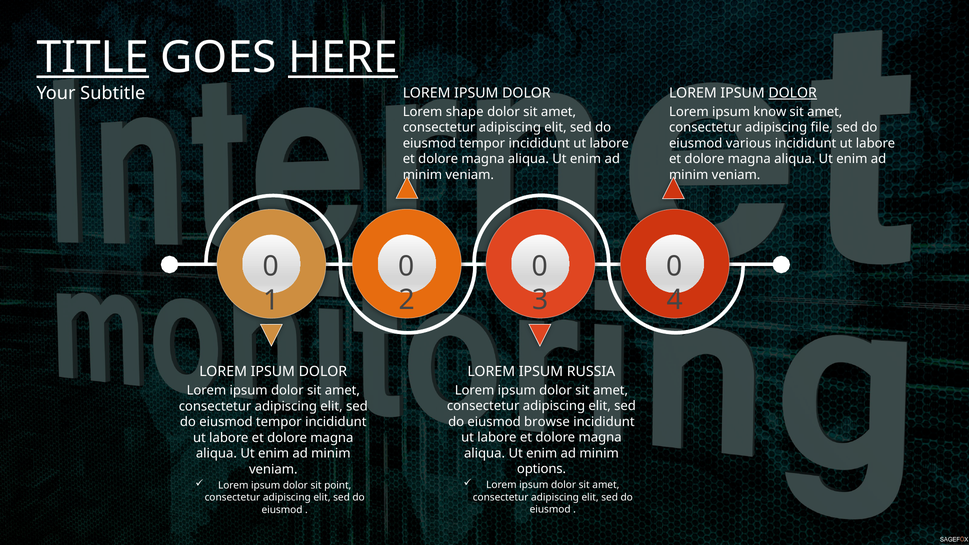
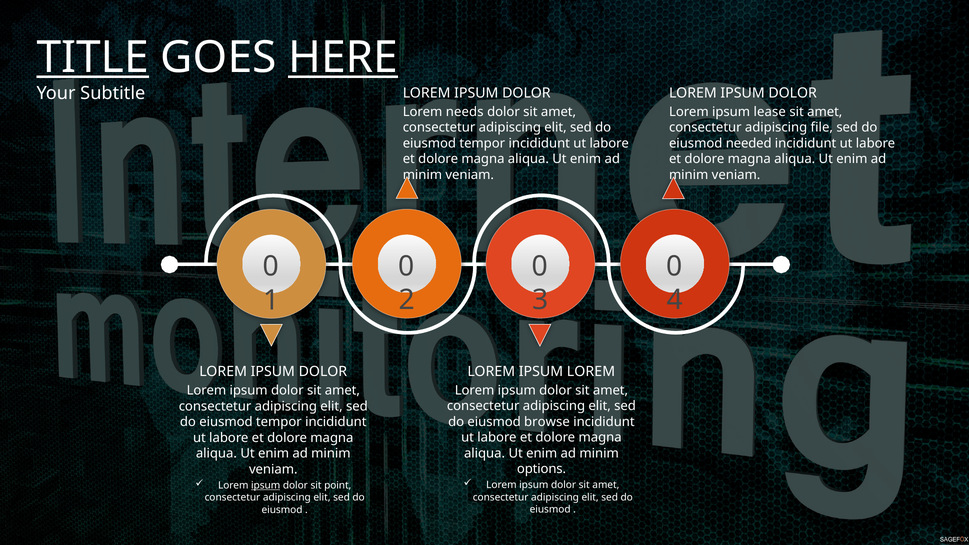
DOLOR at (793, 93) underline: present -> none
shape: shape -> needs
know: know -> lease
various: various -> needed
IPSUM RUSSIA: RUSSIA -> LOREM
ipsum at (266, 486) underline: none -> present
